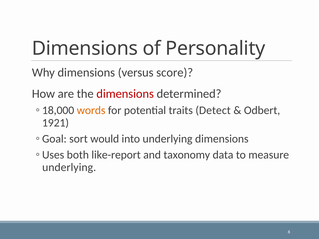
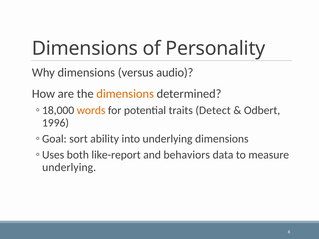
score: score -> audio
dimensions at (125, 94) colour: red -> orange
1921: 1921 -> 1996
would: would -> ability
taxonomy: taxonomy -> behaviors
